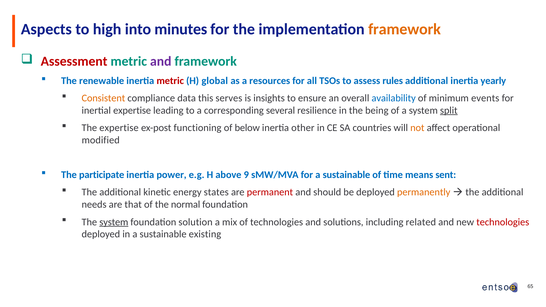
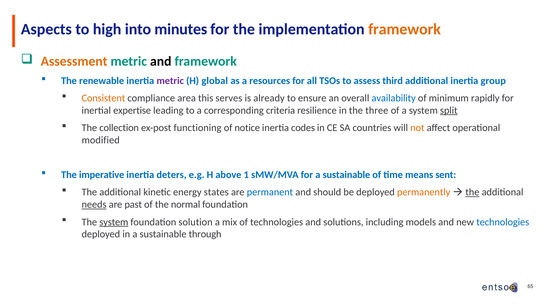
Assessment colour: red -> orange
and at (161, 62) colour: purple -> black
metric at (170, 81) colour: red -> purple
rules: rules -> third
yearly: yearly -> group
data: data -> area
insights: insights -> already
events: events -> rapidly
several: several -> criteria
being: being -> three
The expertise: expertise -> collection
below: below -> notice
other: other -> codes
participate: participate -> imperative
power: power -> deters
9: 9 -> 1
permanent colour: red -> blue
the at (472, 192) underline: none -> present
needs underline: none -> present
that: that -> past
related: related -> models
technologies at (503, 222) colour: red -> blue
existing: existing -> through
